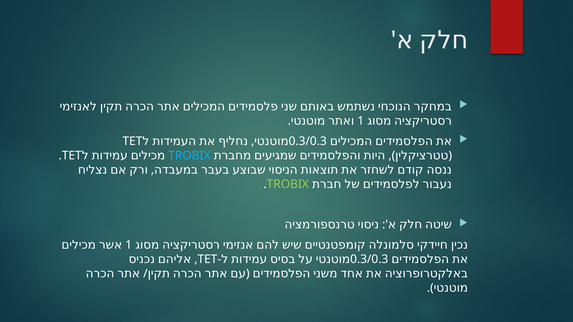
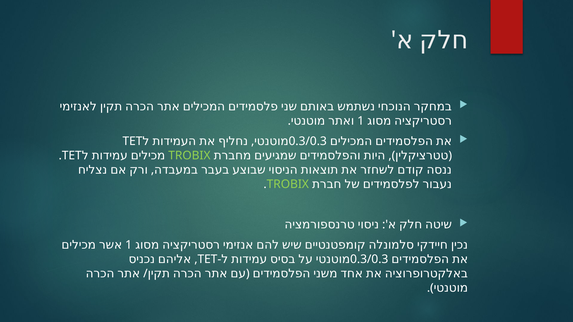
TROBIX at (189, 156) colour: light blue -> light green
